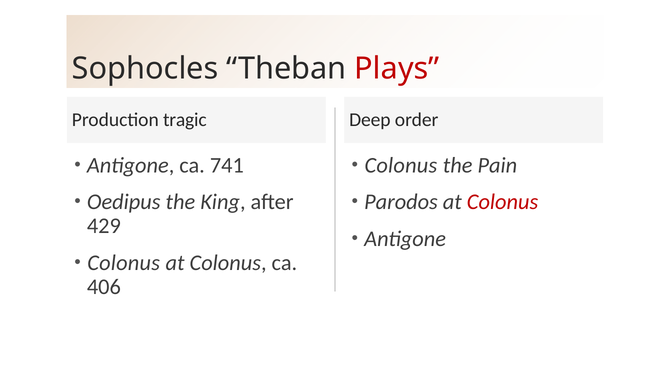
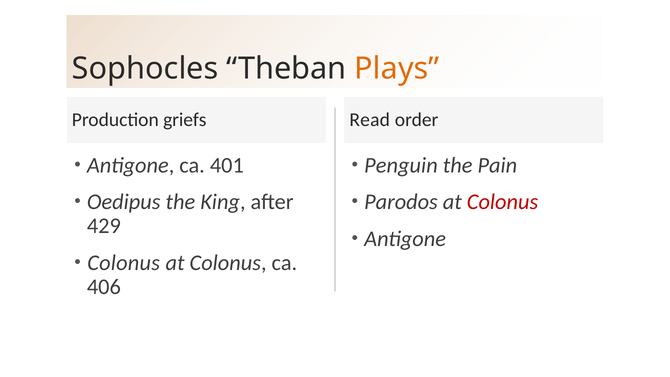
Plays colour: red -> orange
tragic: tragic -> griefs
Deep: Deep -> Read
741: 741 -> 401
Colonus at (401, 165): Colonus -> Penguin
